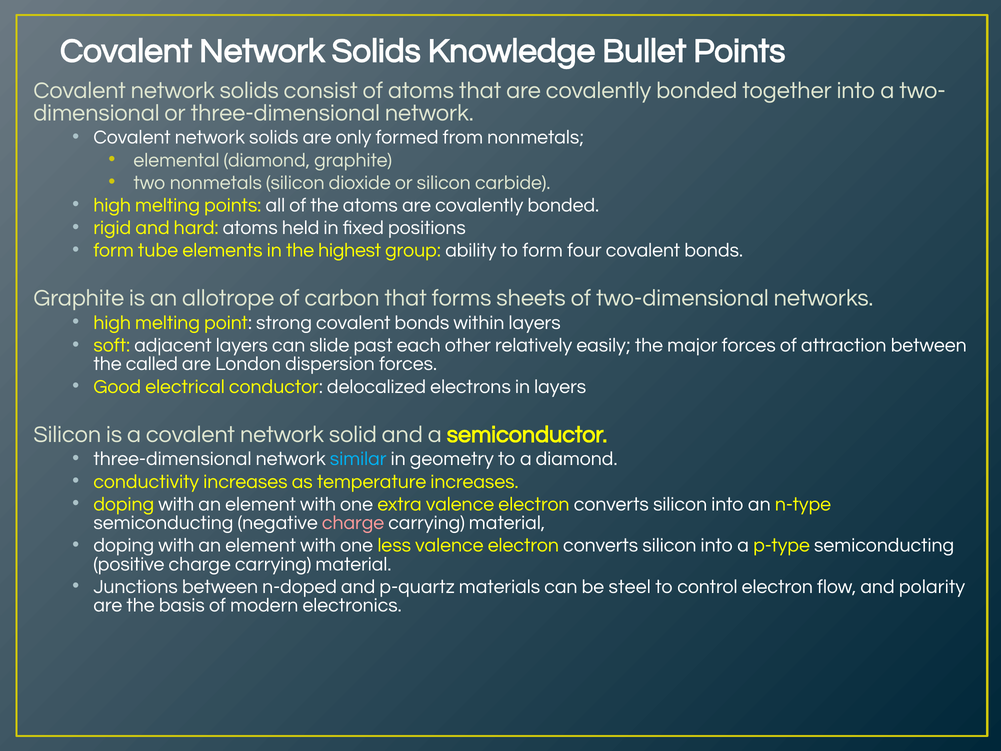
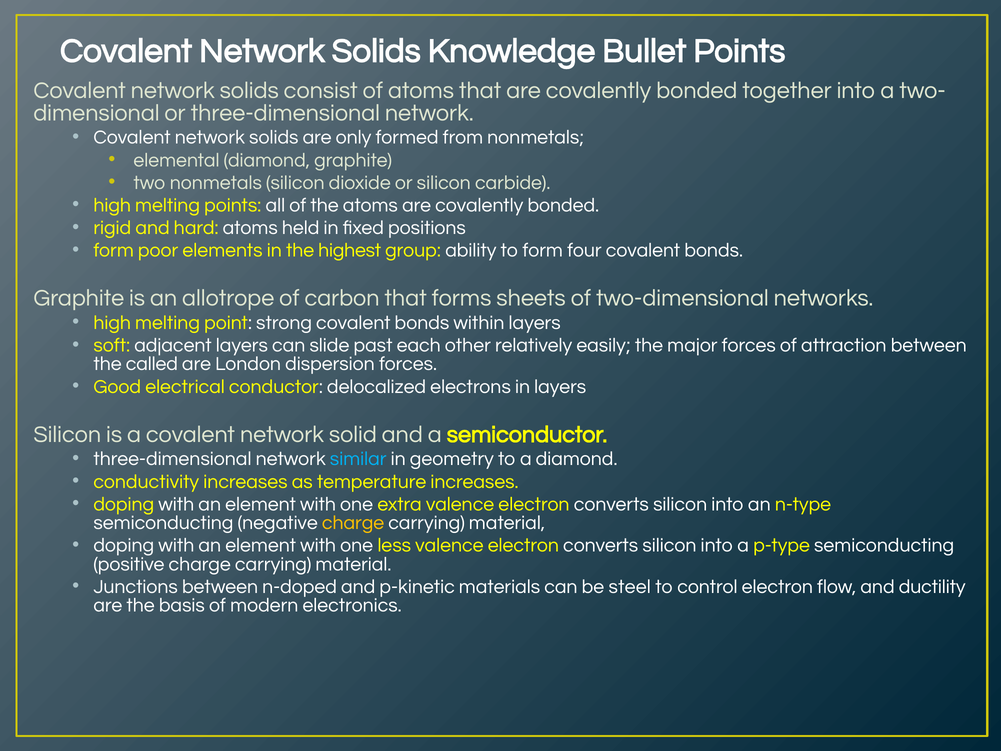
tube: tube -> poor
charge at (353, 523) colour: pink -> yellow
p-quartz: p-quartz -> p-kinetic
polarity: polarity -> ductility
